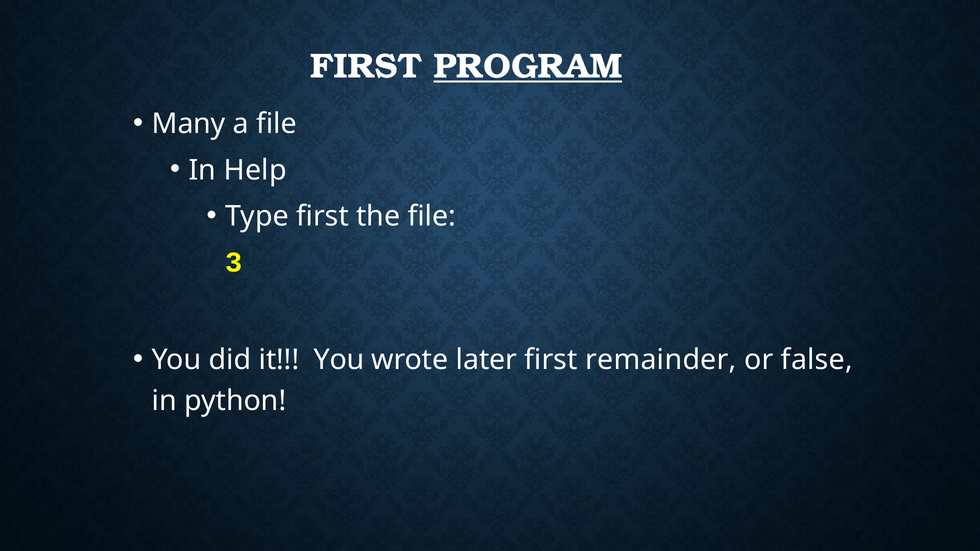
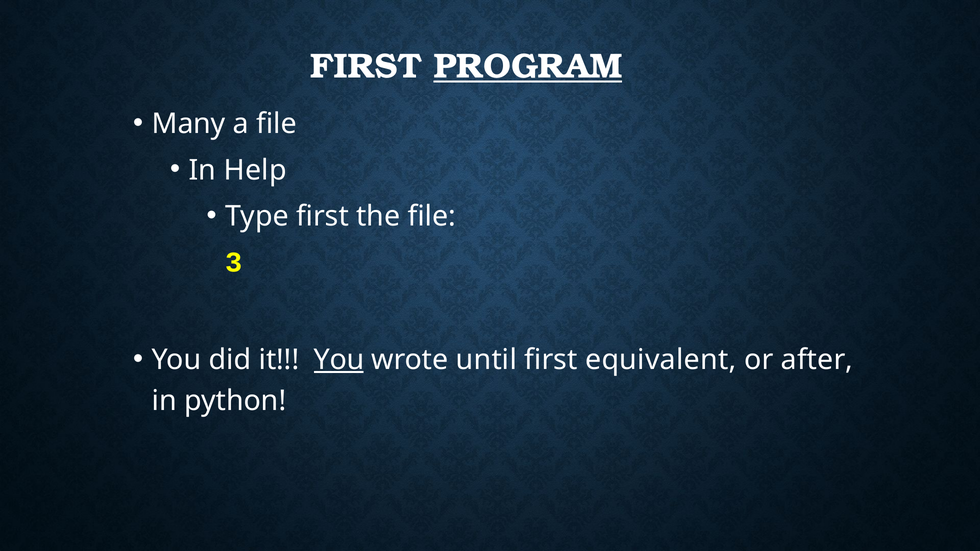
You at (339, 360) underline: none -> present
later: later -> until
remainder: remainder -> equivalent
false: false -> after
